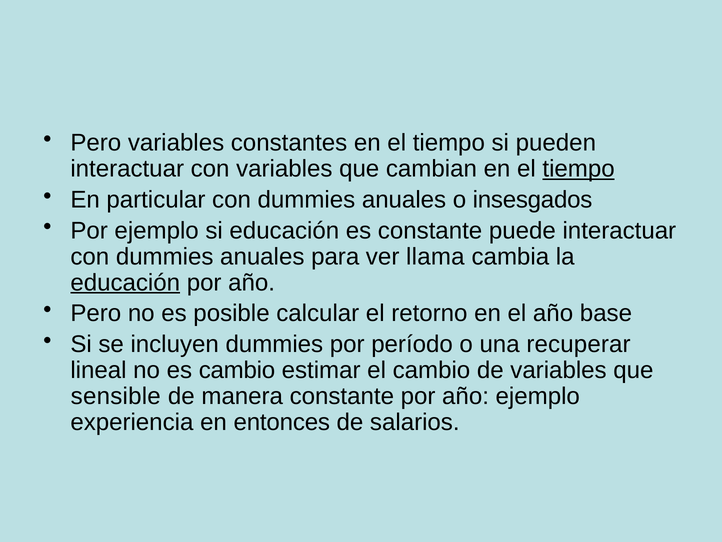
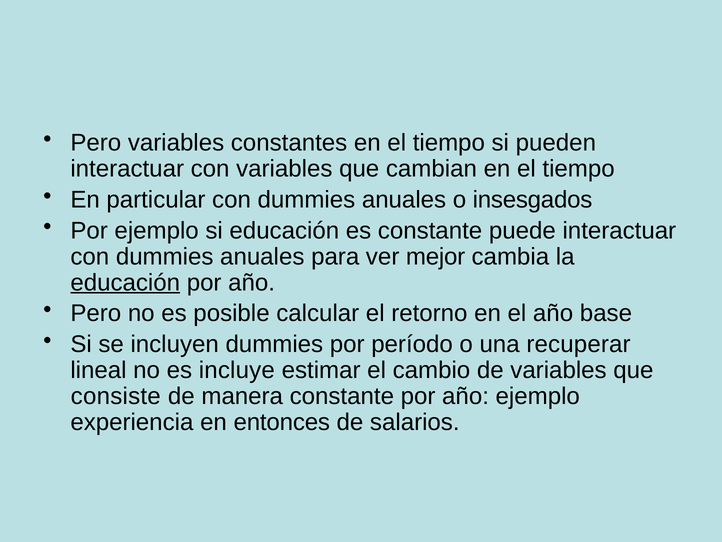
tiempo at (579, 169) underline: present -> none
llama: llama -> mejor
es cambio: cambio -> incluye
sensible: sensible -> consiste
